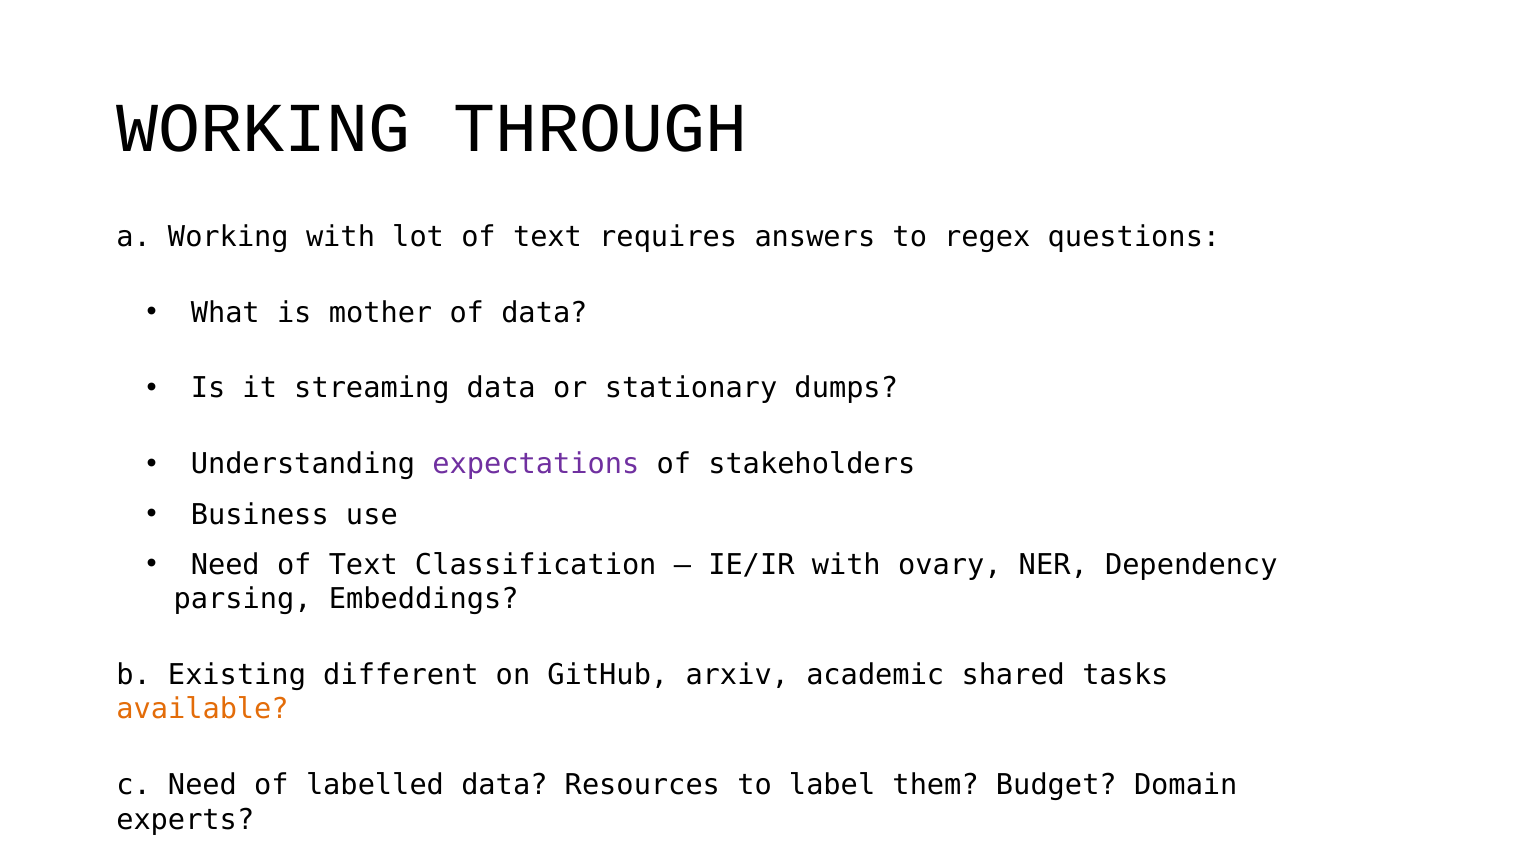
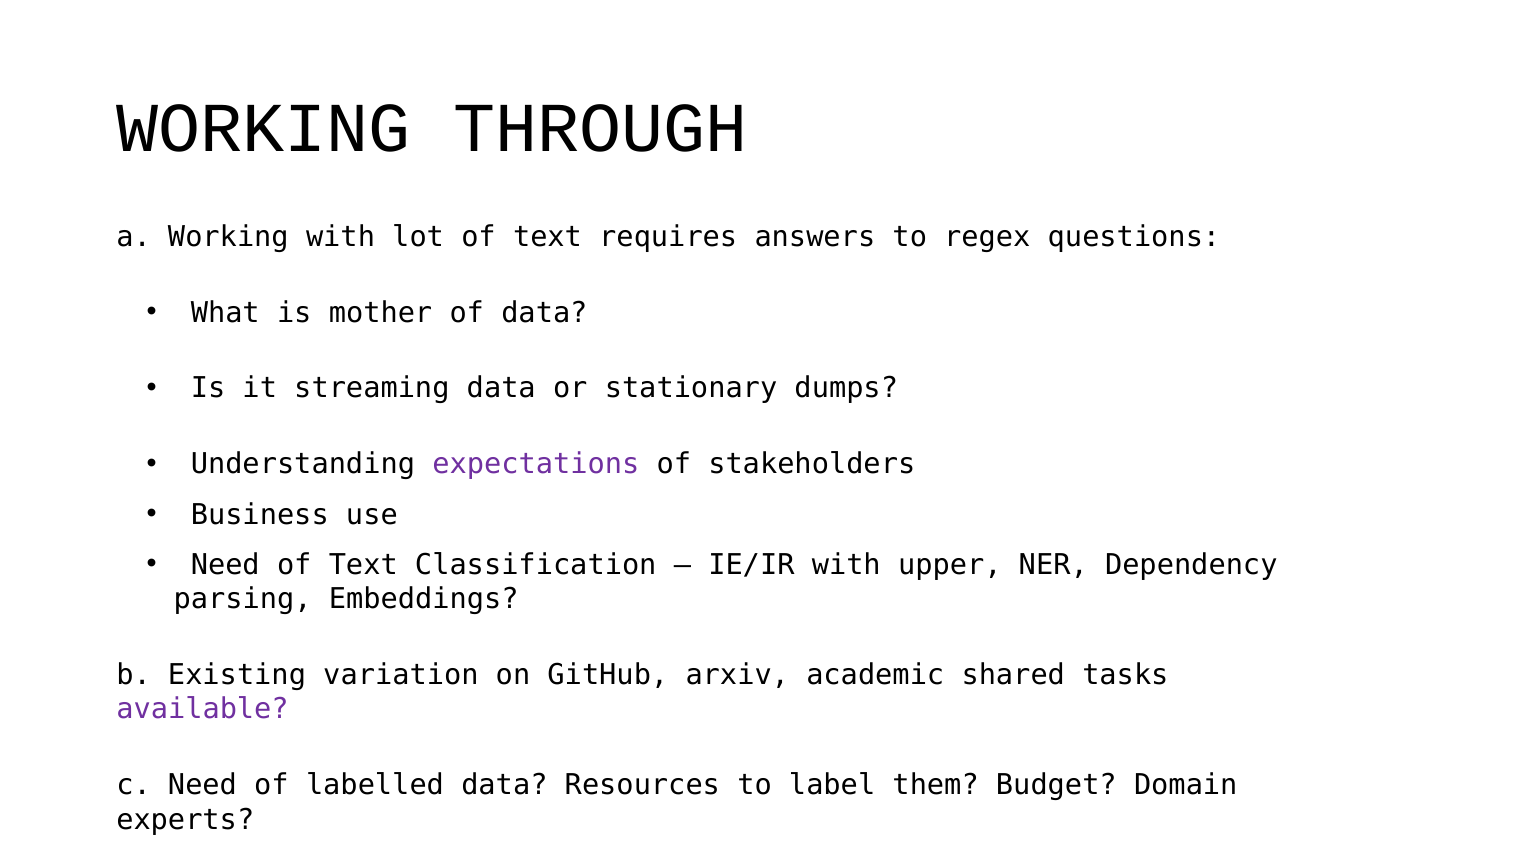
ovary: ovary -> upper
different: different -> variation
available colour: orange -> purple
